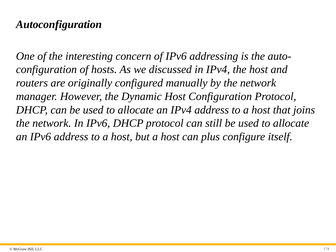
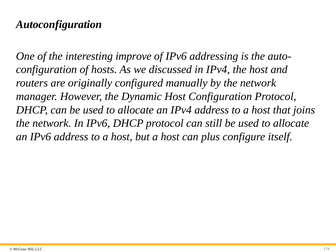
concern: concern -> improve
